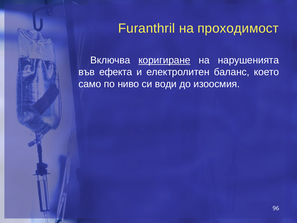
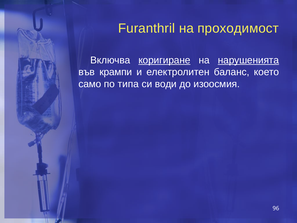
нарушенията underline: none -> present
ефекта: ефекта -> крампи
ниво: ниво -> типа
